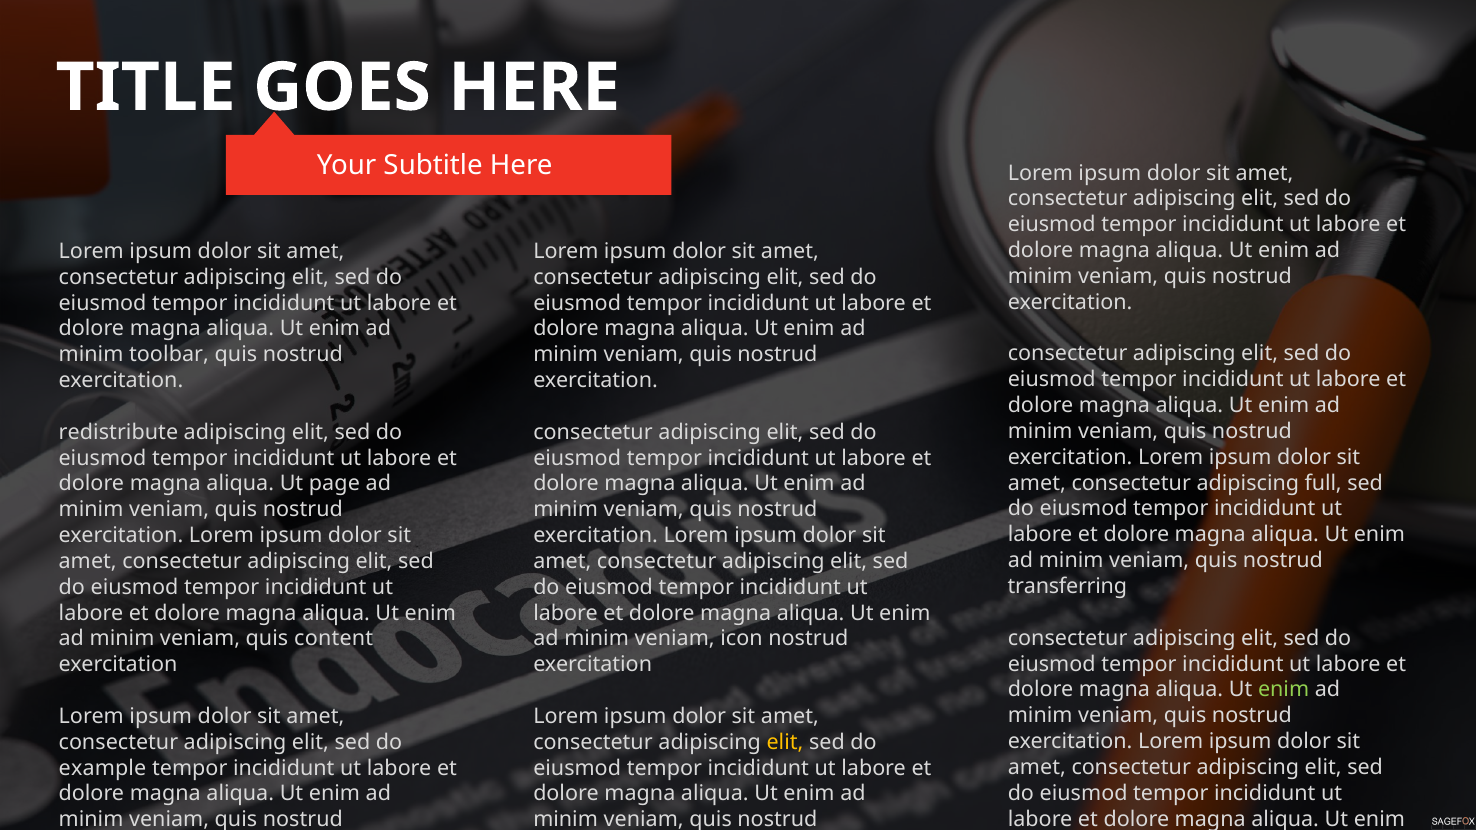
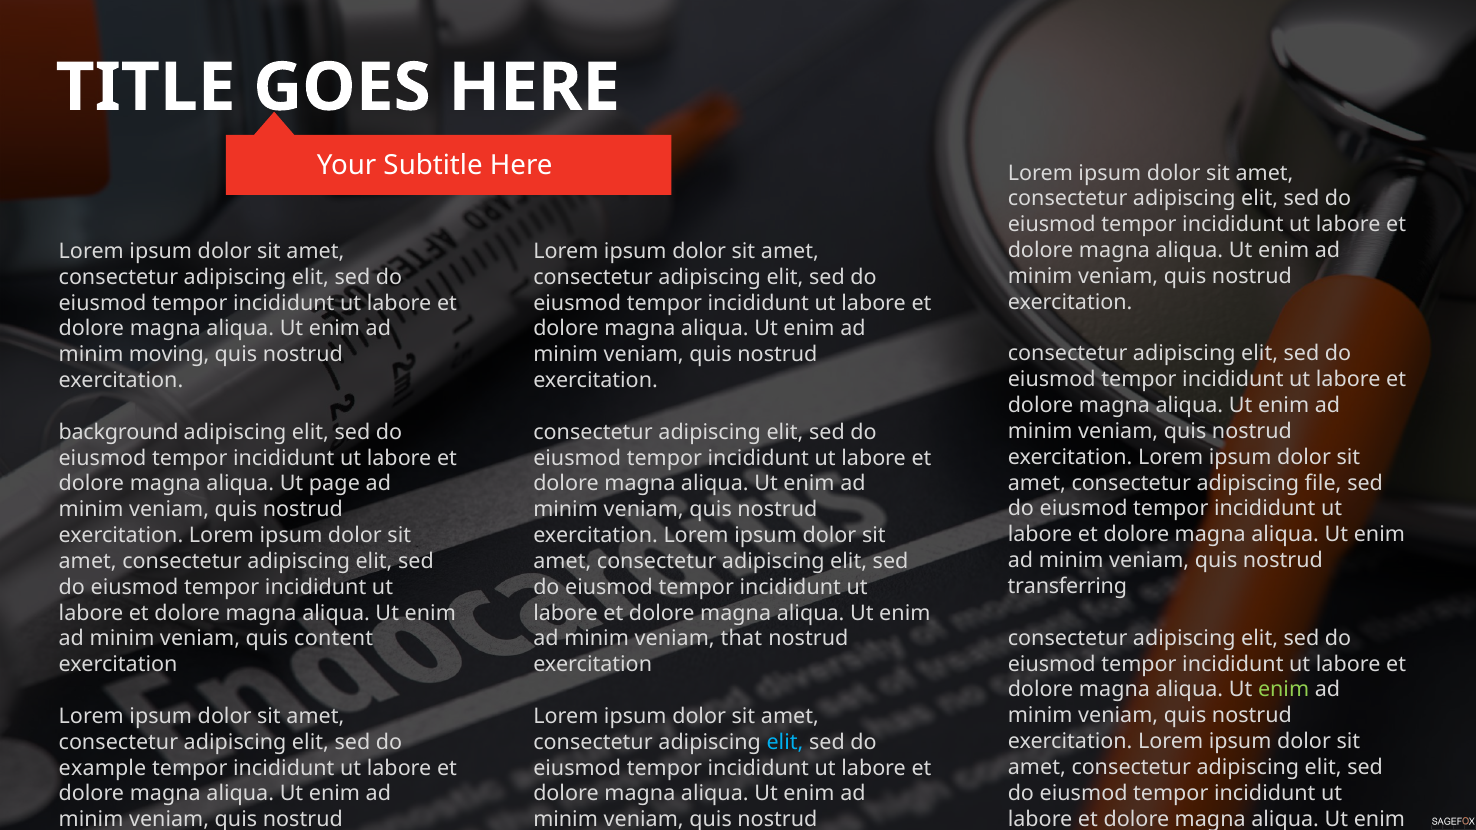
toolbar: toolbar -> moving
redistribute: redistribute -> background
full: full -> file
icon: icon -> that
elit at (785, 742) colour: yellow -> light blue
